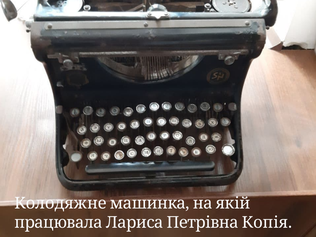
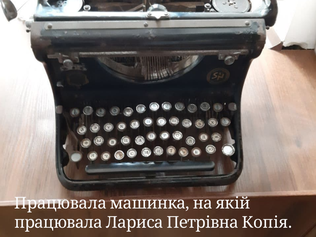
Колодяжне at (60, 203): Колодяжне -> Працювала
